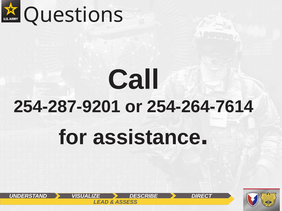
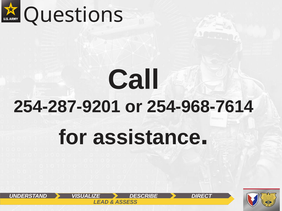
254-264-7614: 254-264-7614 -> 254-968-7614
